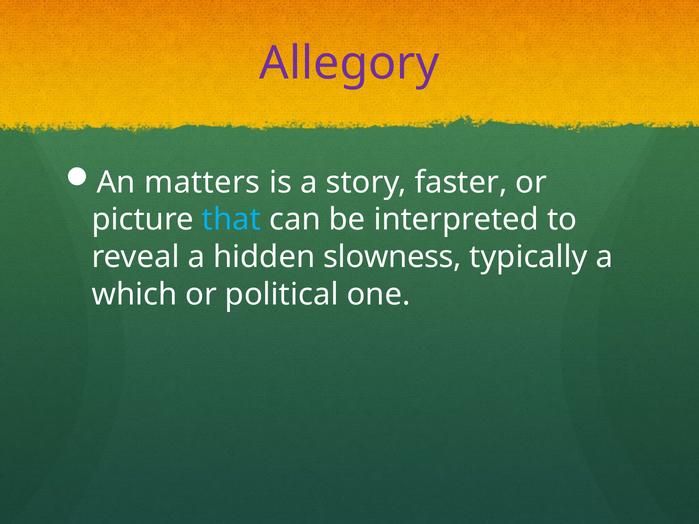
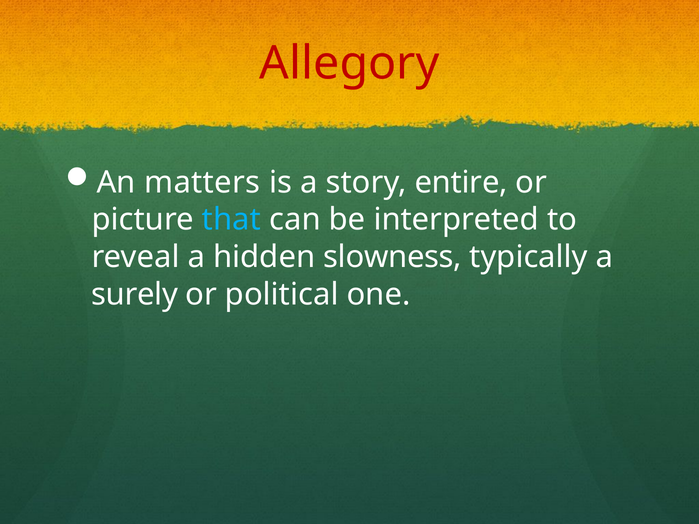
Allegory colour: purple -> red
faster: faster -> entire
which: which -> surely
